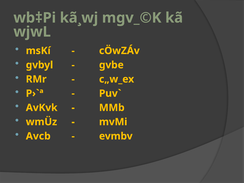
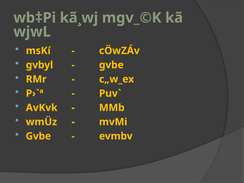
Avcb at (38, 136): Avcb -> Gvbe
